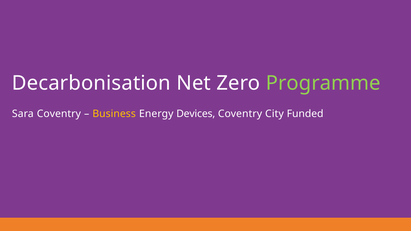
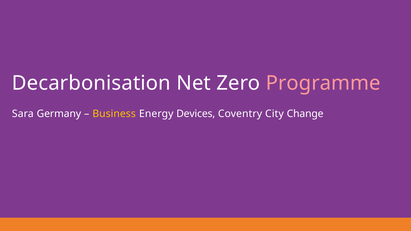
Programme colour: light green -> pink
Sara Coventry: Coventry -> Germany
Funded: Funded -> Change
